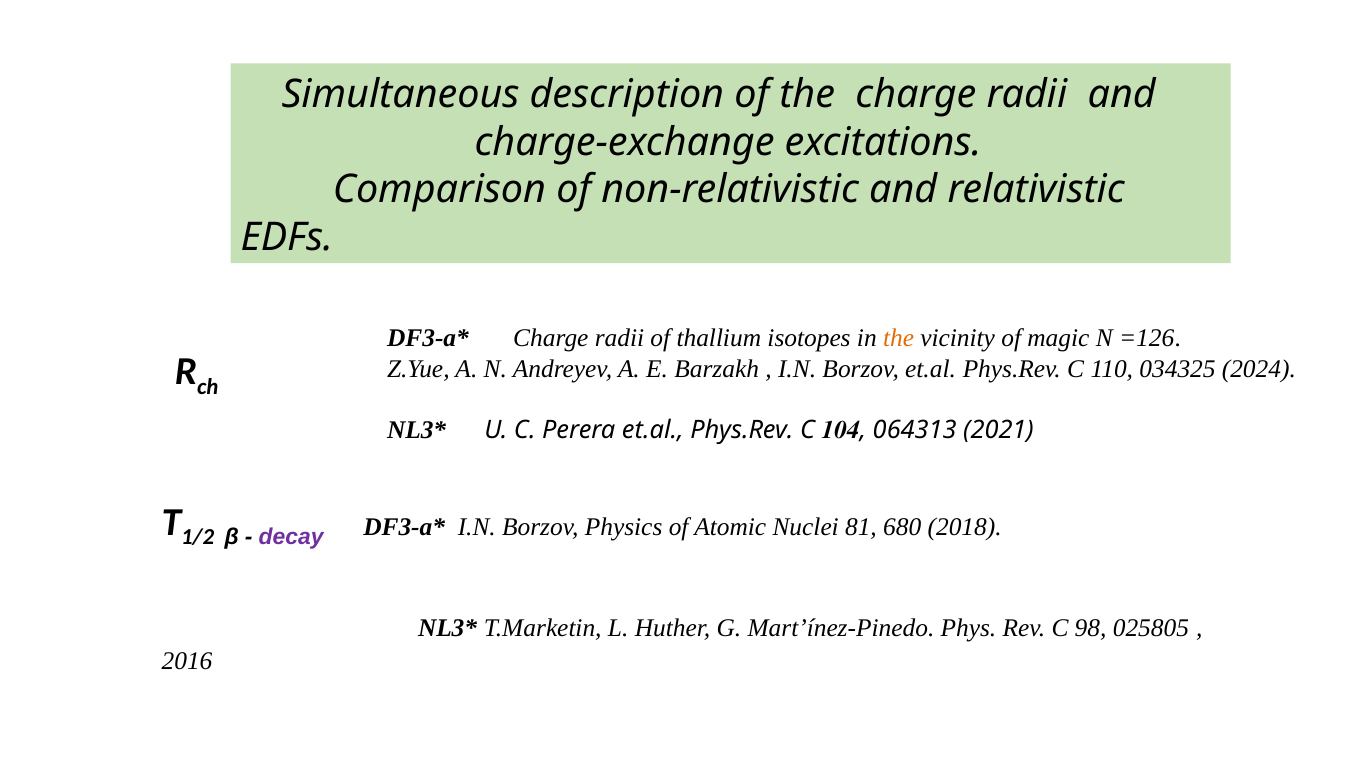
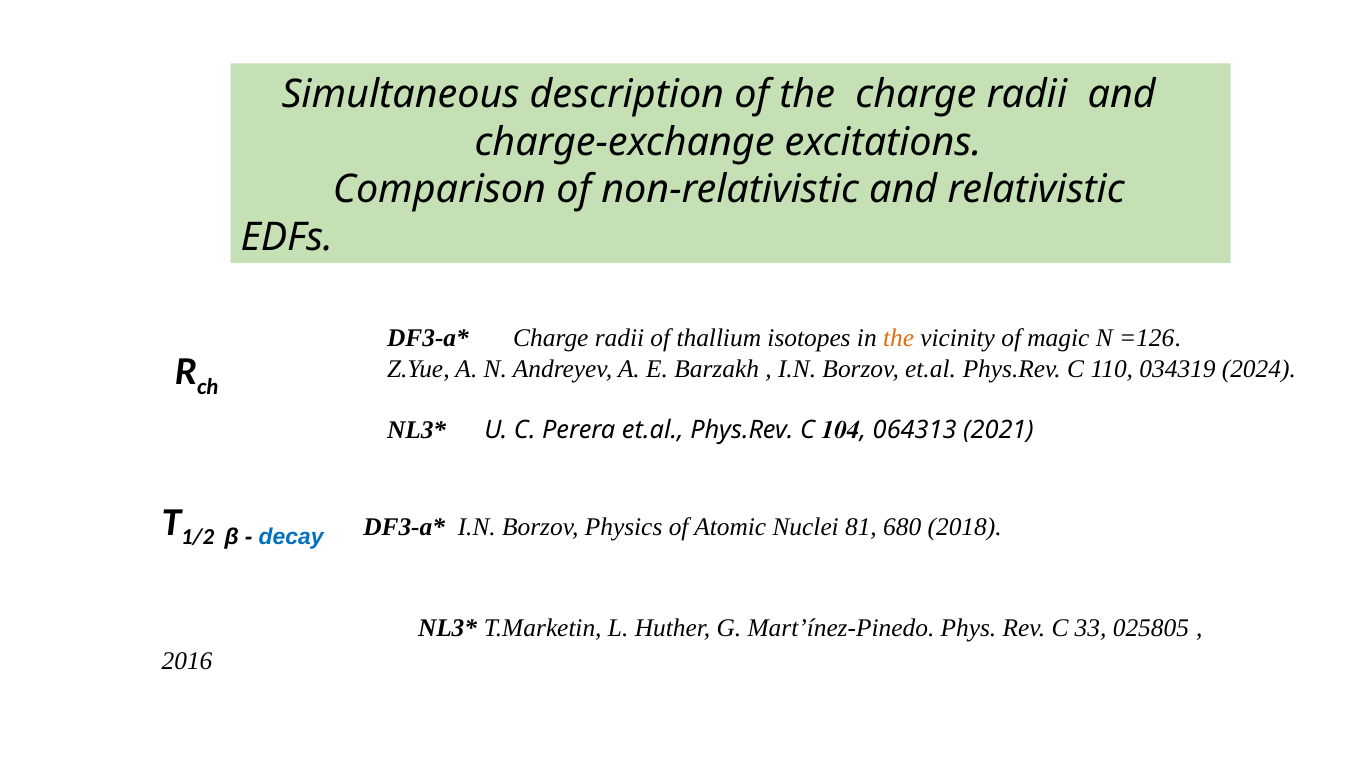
034325: 034325 -> 034319
decay colour: purple -> blue
98: 98 -> 33
